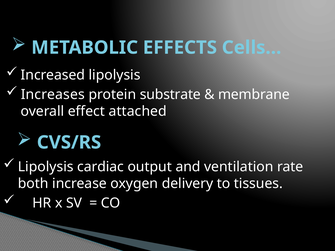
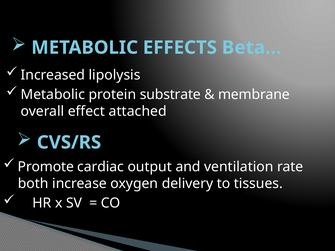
Cells…: Cells… -> Beta…
Increases at (53, 95): Increases -> Metabolic
Lipolysis at (46, 167): Lipolysis -> Promote
